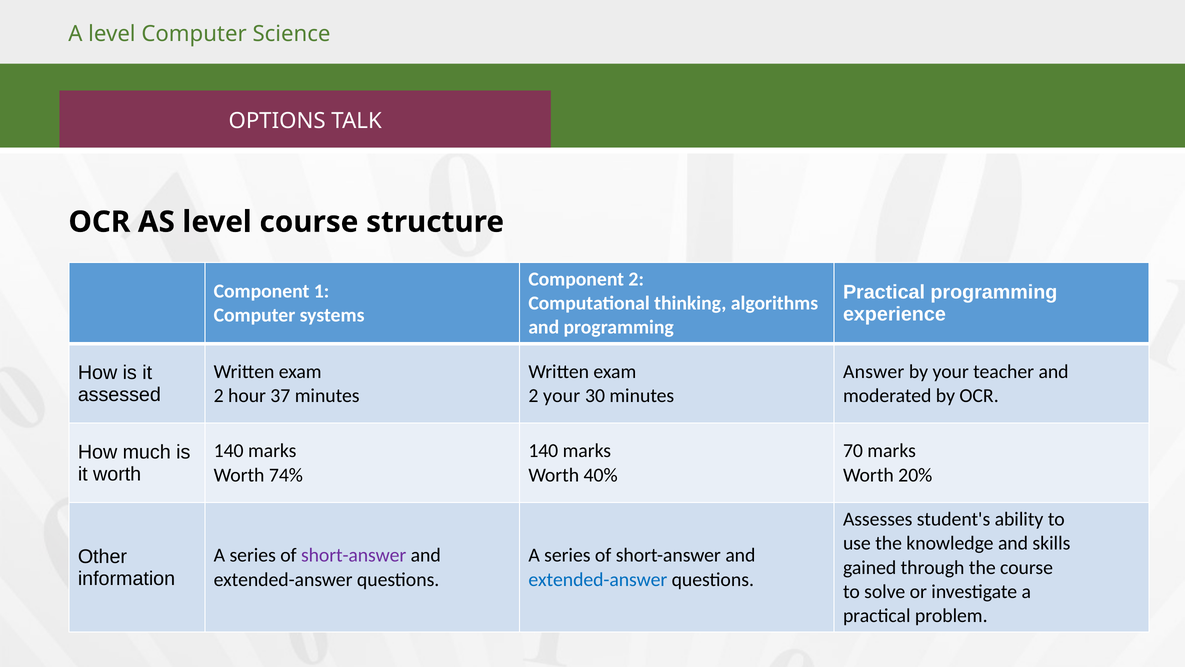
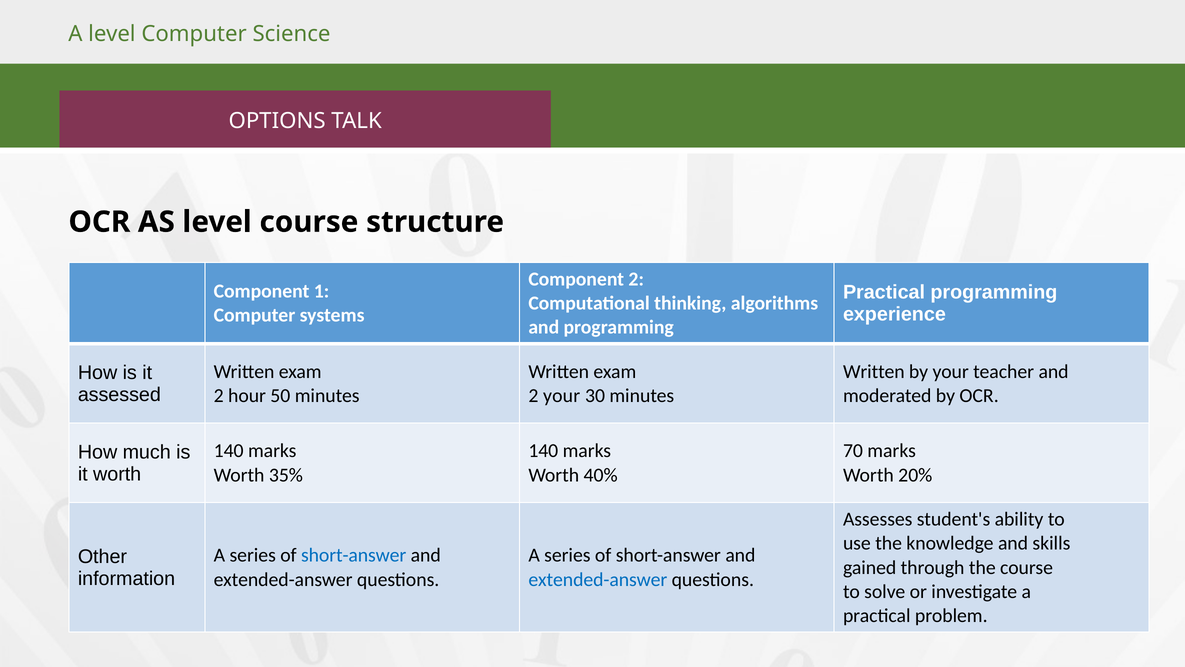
Answer at (874, 371): Answer -> Written
37: 37 -> 50
74%: 74% -> 35%
short-answer at (354, 555) colour: purple -> blue
